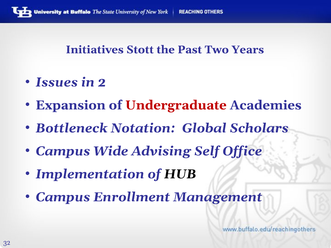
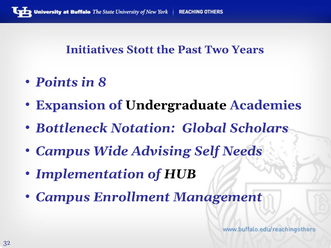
Issues: Issues -> Points
2: 2 -> 8
Undergraduate colour: red -> black
Office: Office -> Needs
